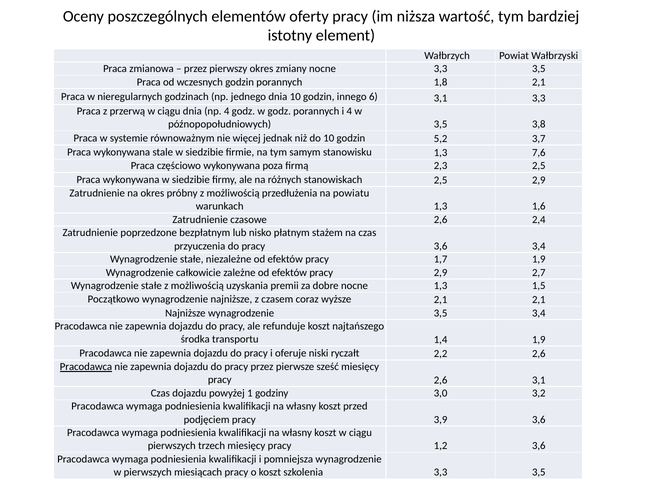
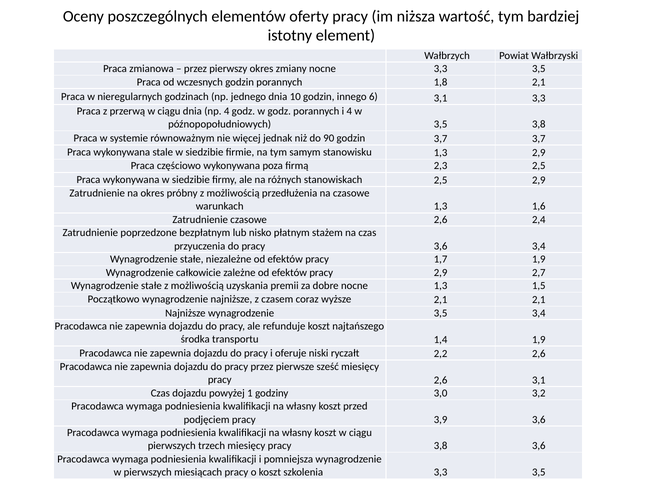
do 10: 10 -> 90
godzin 5,2: 5,2 -> 3,7
1,3 7,6: 7,6 -> 2,9
na powiatu: powiatu -> czasowe
Pracodawca at (86, 367) underline: present -> none
pracy 1,2: 1,2 -> 3,8
